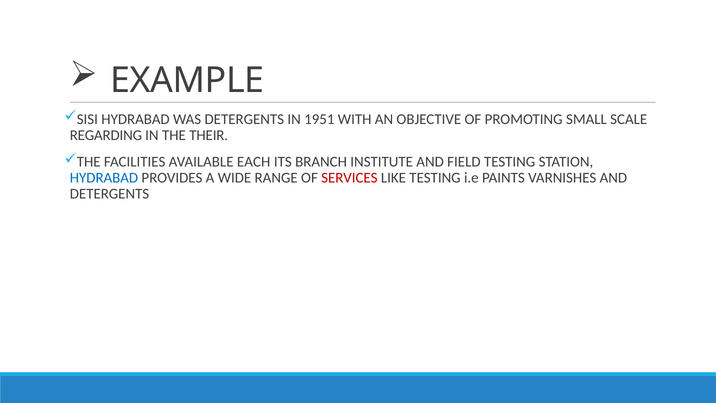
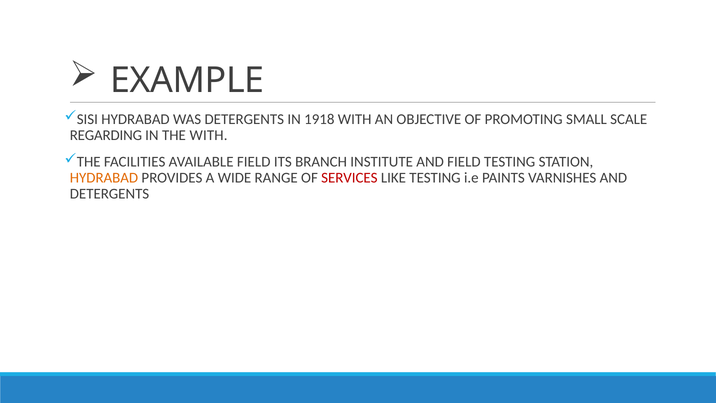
1951: 1951 -> 1918
THE THEIR: THEIR -> WITH
AVAILABLE EACH: EACH -> FIELD
HYDRABAD at (104, 178) colour: blue -> orange
